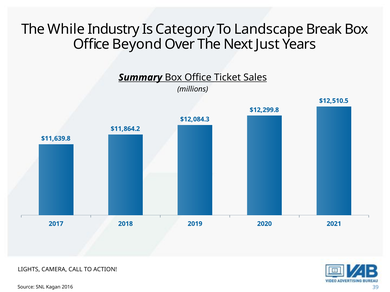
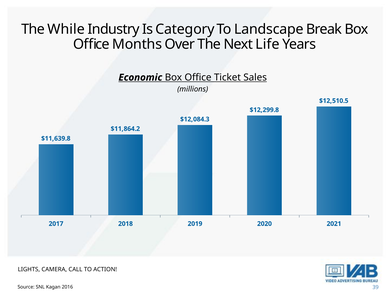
Beyond: Beyond -> Months
Just: Just -> Life
Summary: Summary -> Economic
